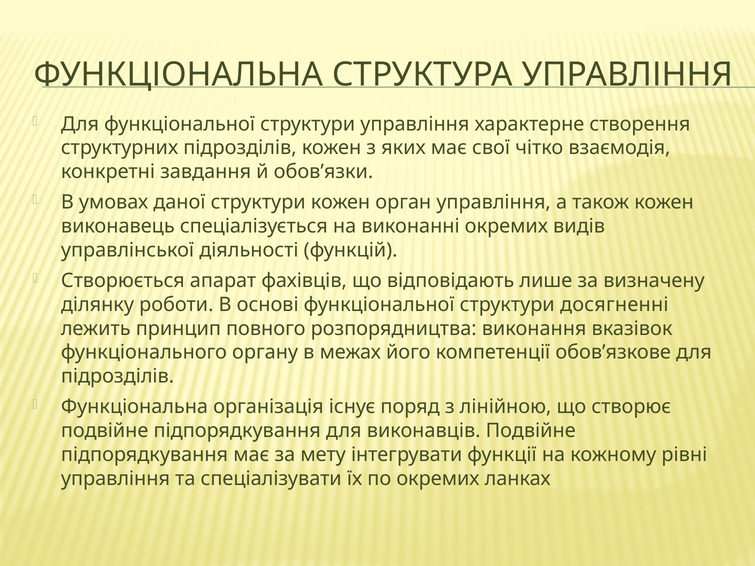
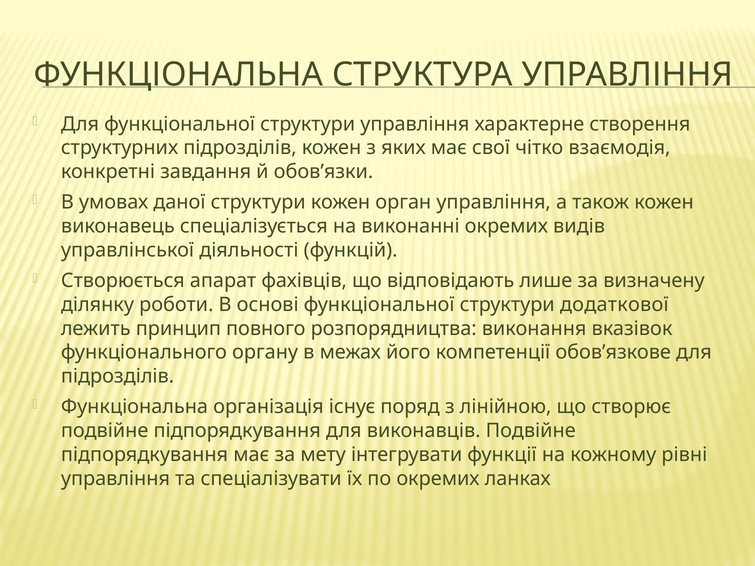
досягненні: досягненні -> додаткової
